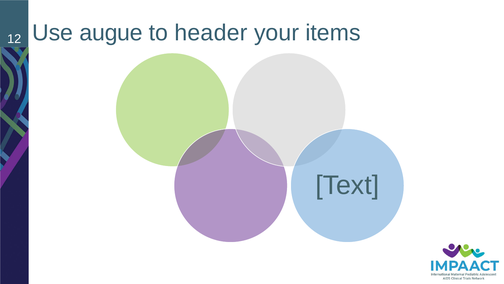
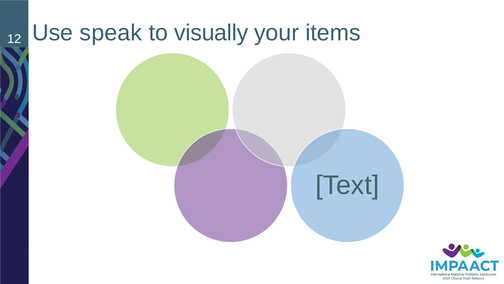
augue: augue -> speak
header: header -> visually
